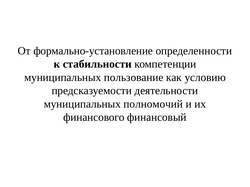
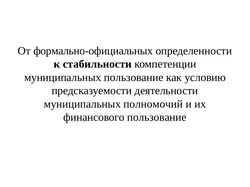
формально-установление: формально-установление -> формально-официальных
финансового финансовый: финансовый -> пользование
